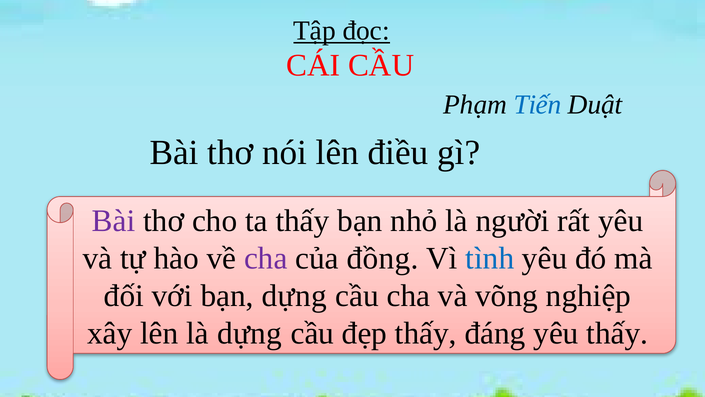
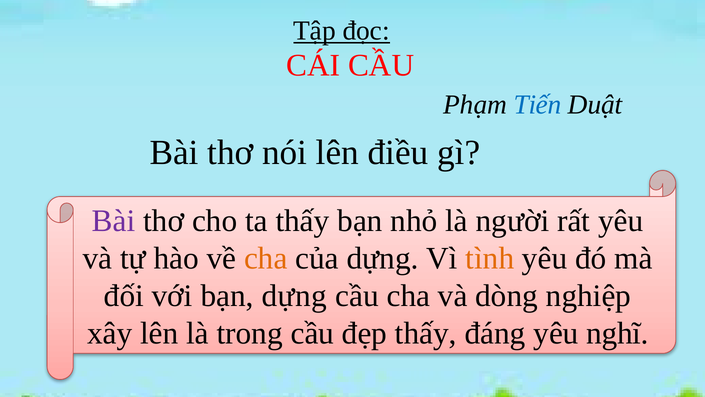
cha at (266, 258) colour: purple -> orange
của đồng: đồng -> dựng
tình colour: blue -> orange
võng: võng -> dòng
là dựng: dựng -> trong
yêu thấy: thấy -> nghĩ
